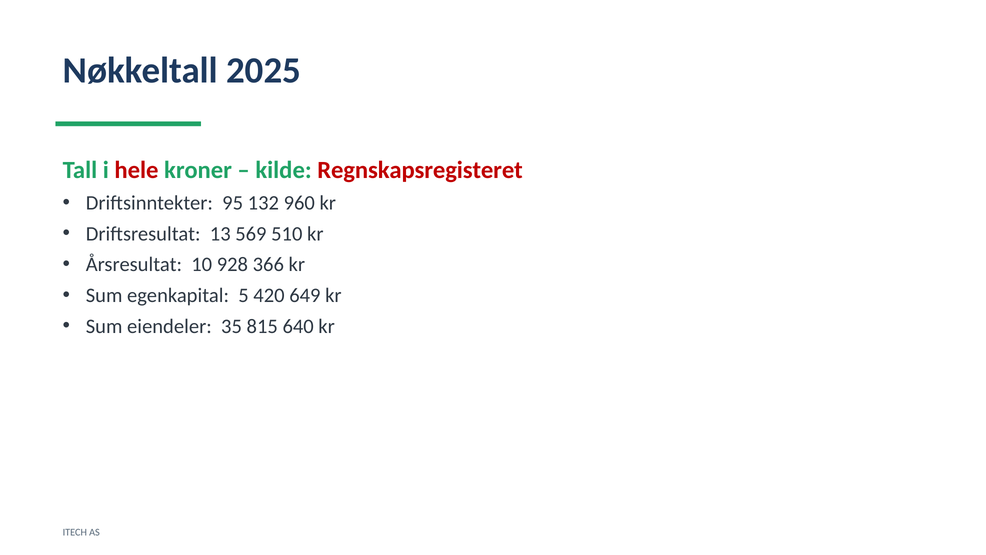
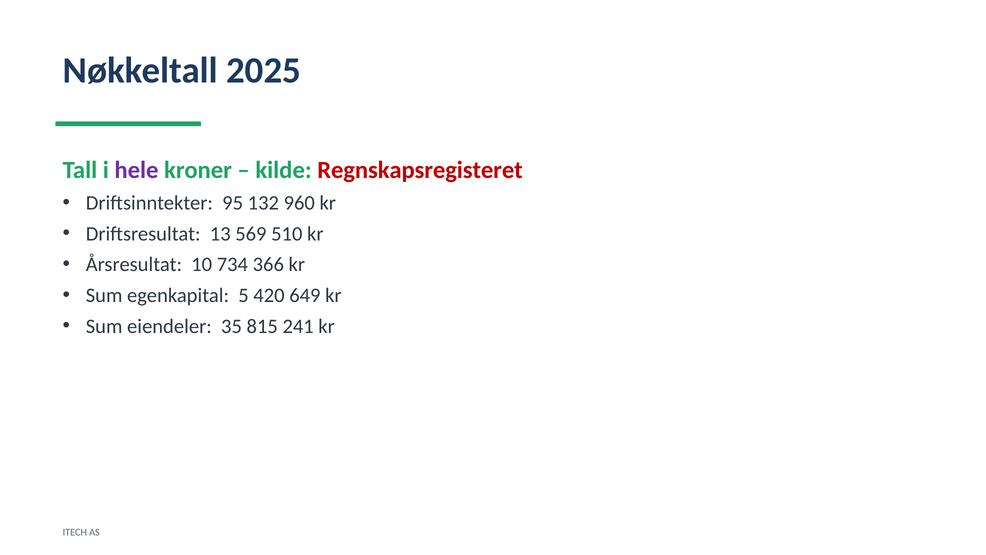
hele colour: red -> purple
928: 928 -> 734
640: 640 -> 241
